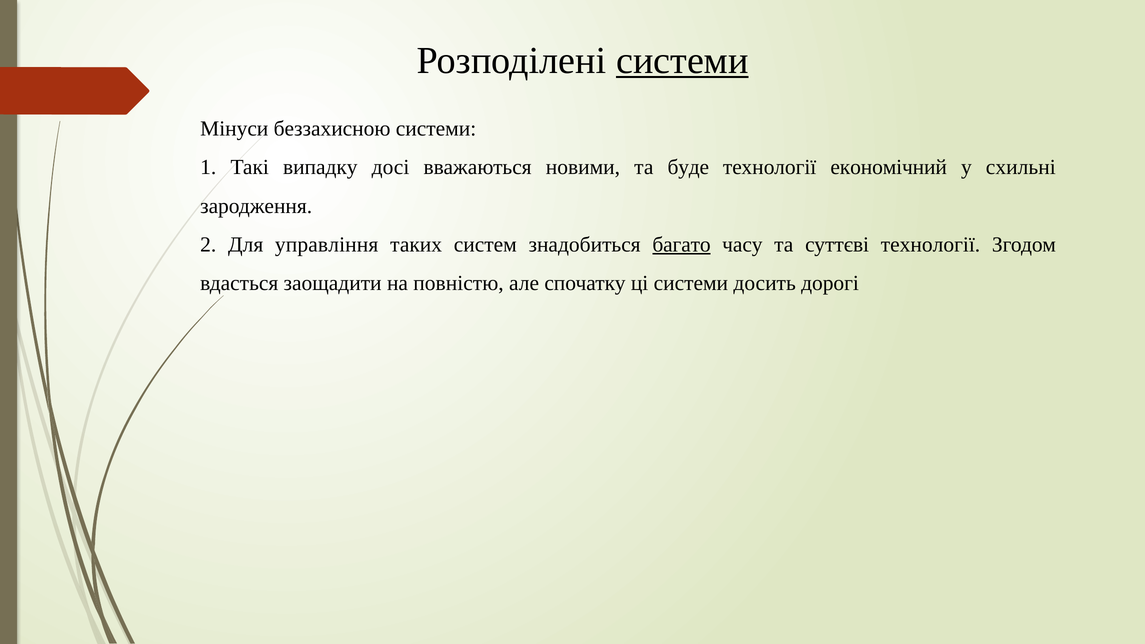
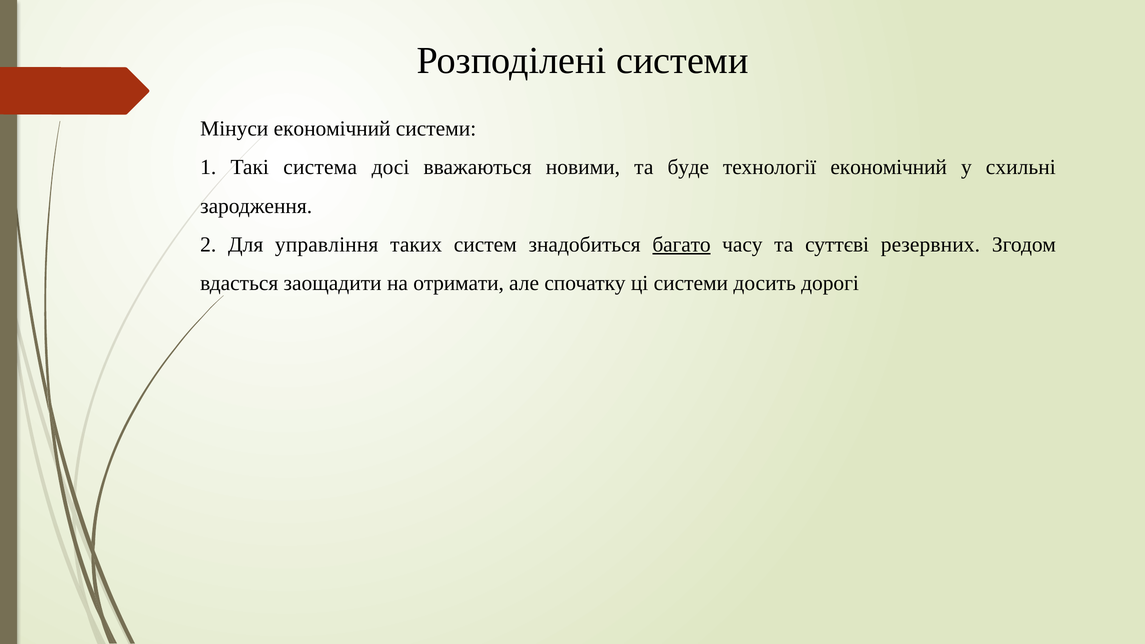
системи at (682, 61) underline: present -> none
Мінуси беззахисною: беззахисною -> економічний
випадку: випадку -> система
суттєві технології: технології -> резервних
повністю: повністю -> отримати
